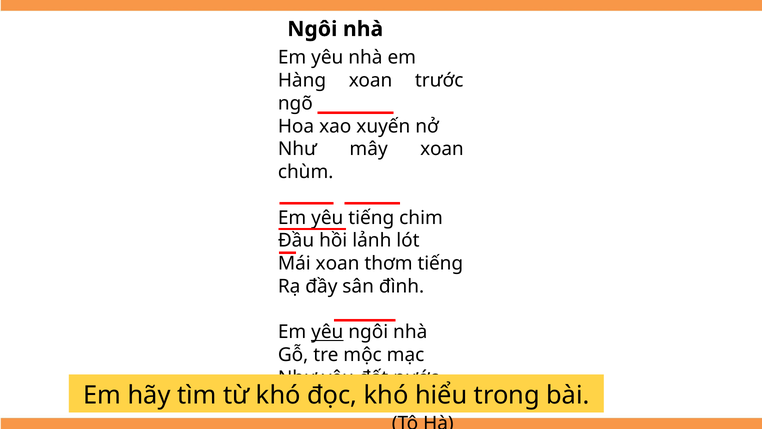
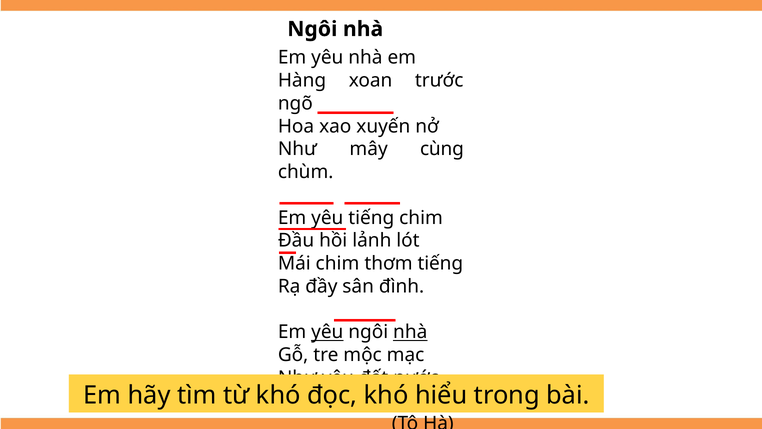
mây xoan: xoan -> cùng
Mái xoan: xoan -> chim
nhà at (410, 332) underline: none -> present
